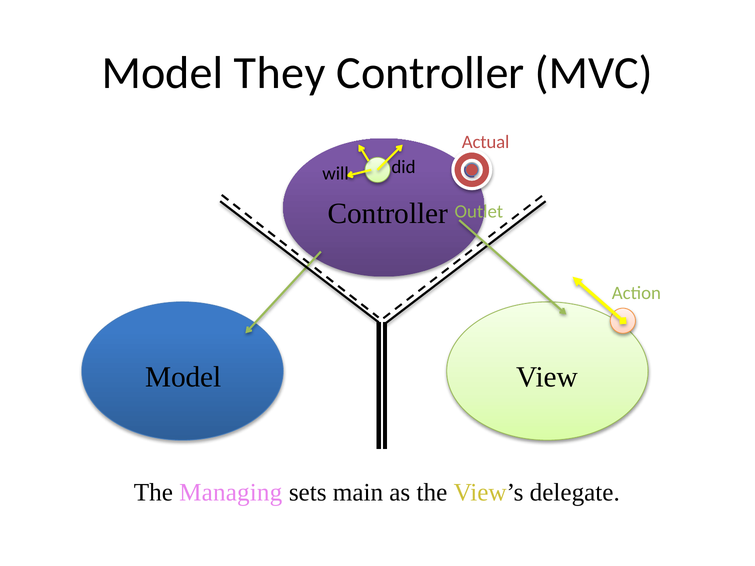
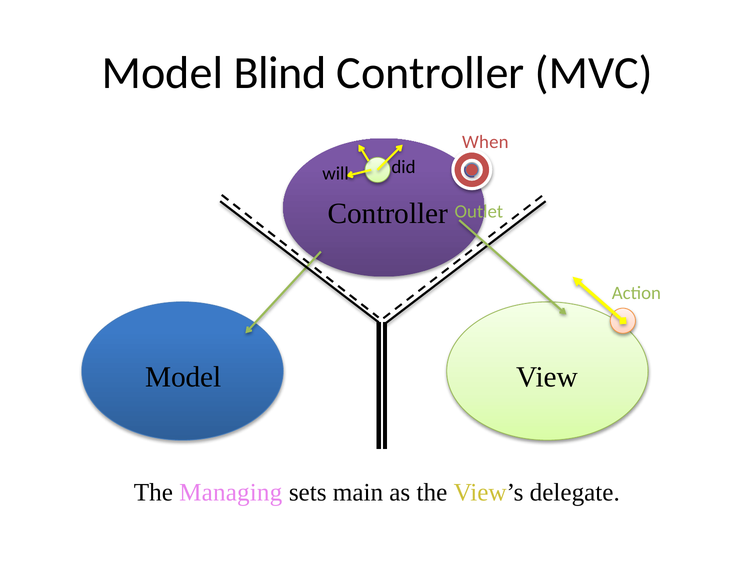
They: They -> Blind
Actual: Actual -> When
